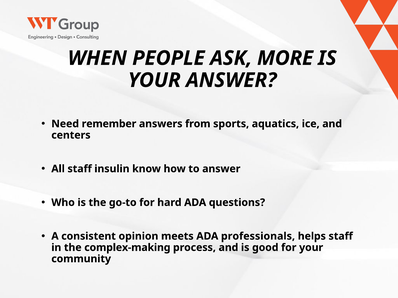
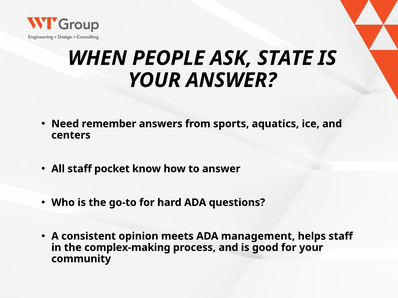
MORE: MORE -> STATE
insulin: insulin -> pocket
professionals: professionals -> management
